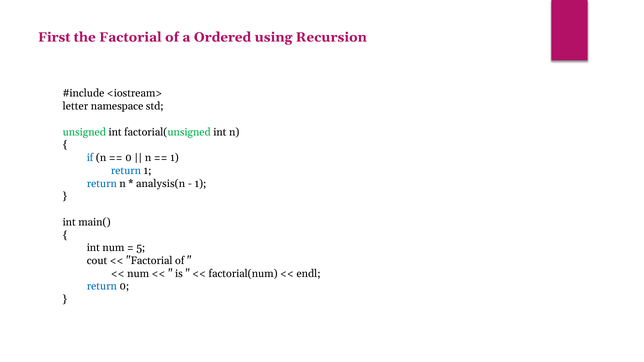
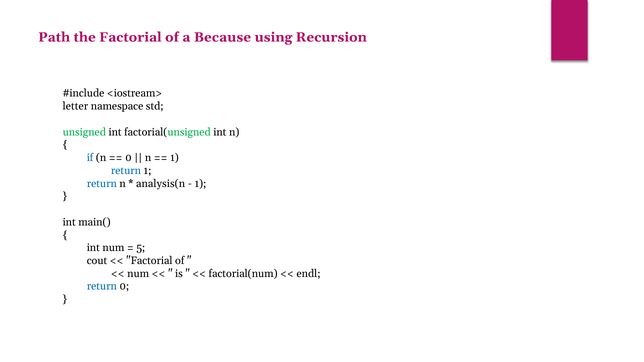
First: First -> Path
Ordered: Ordered -> Because
